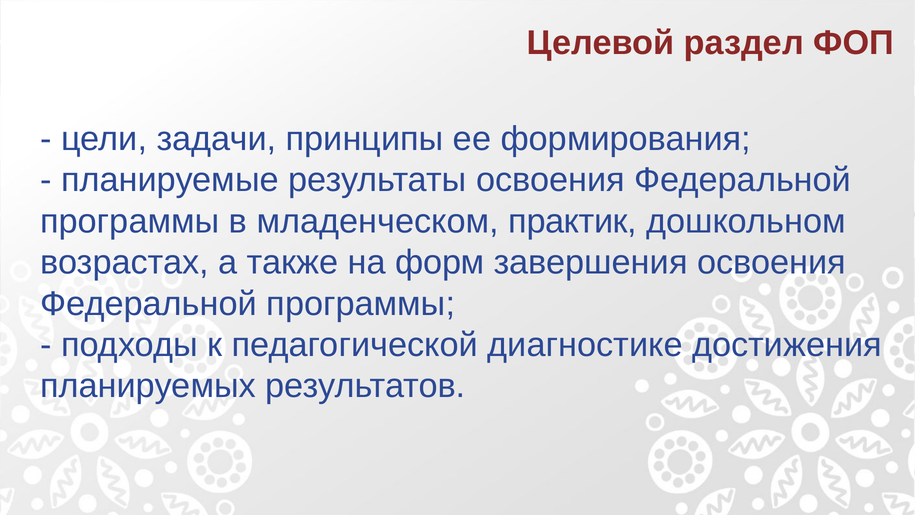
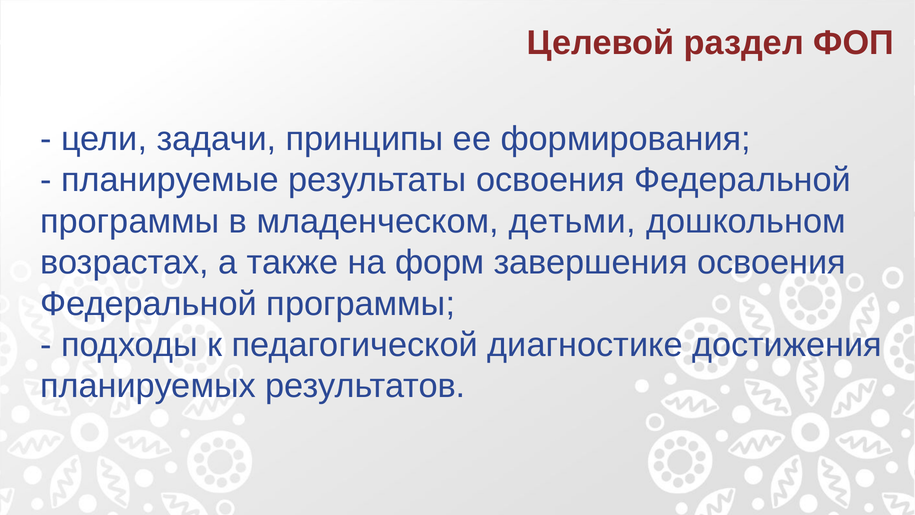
практик: практик -> детьми
